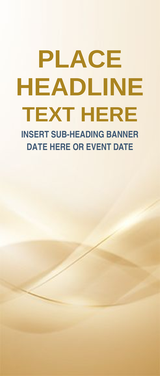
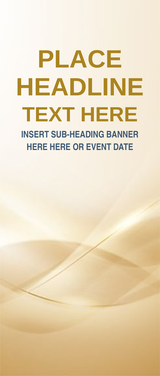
DATE at (37, 148): DATE -> HERE
